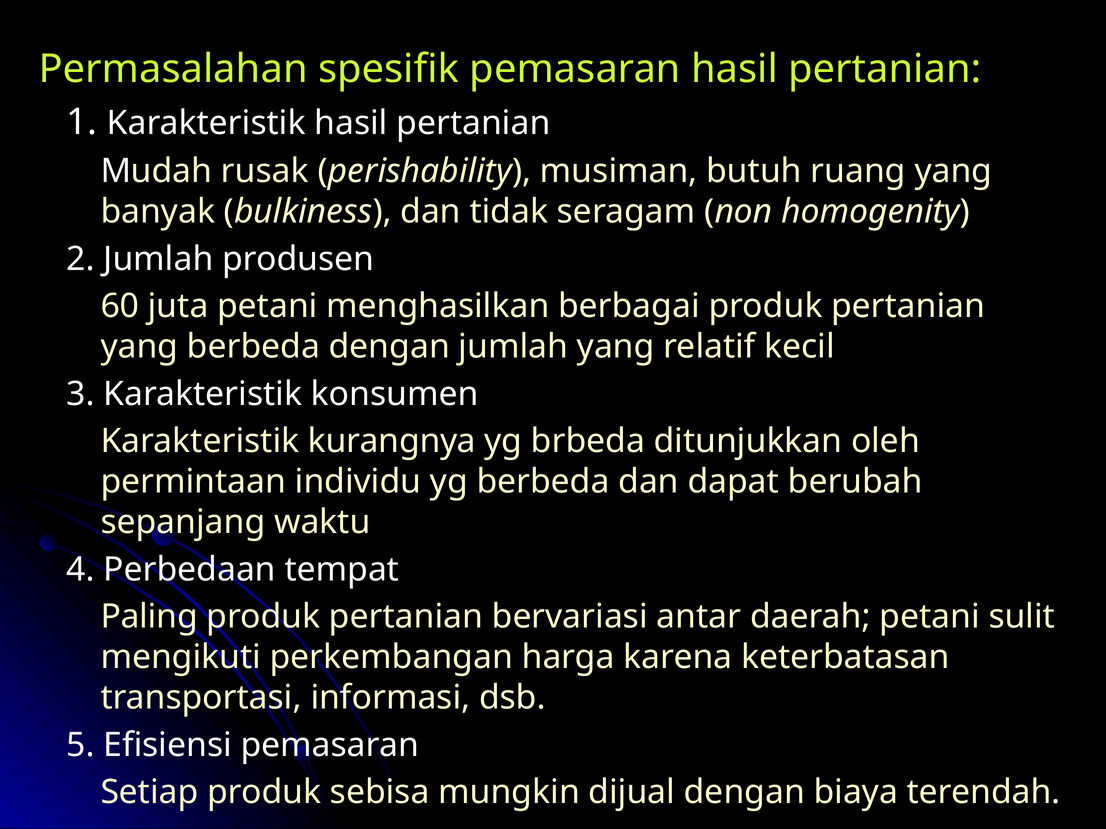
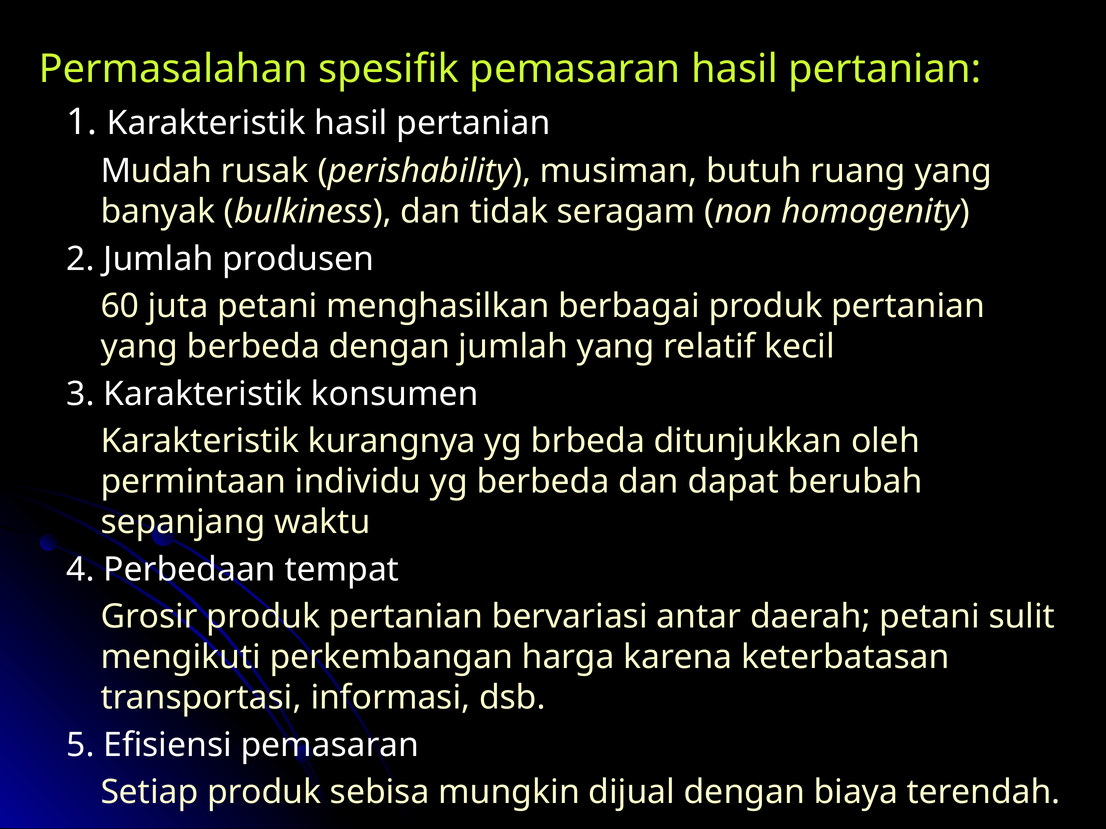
Paling: Paling -> Grosir
